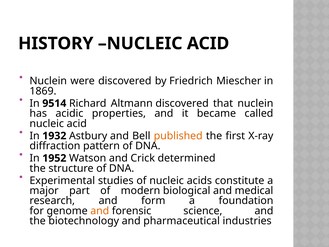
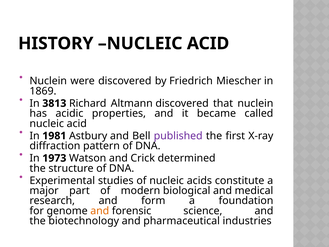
9514: 9514 -> 3813
1932: 1932 -> 1981
published colour: orange -> purple
1952: 1952 -> 1973
